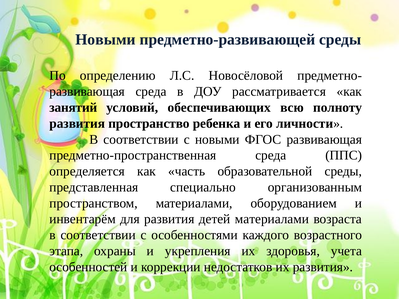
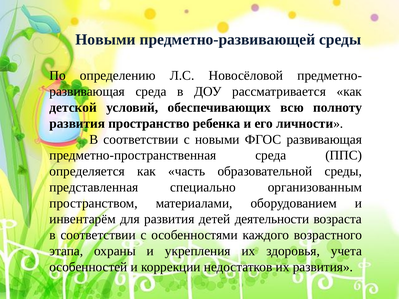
занятий: занятий -> детской
детей материалами: материалами -> деятельности
